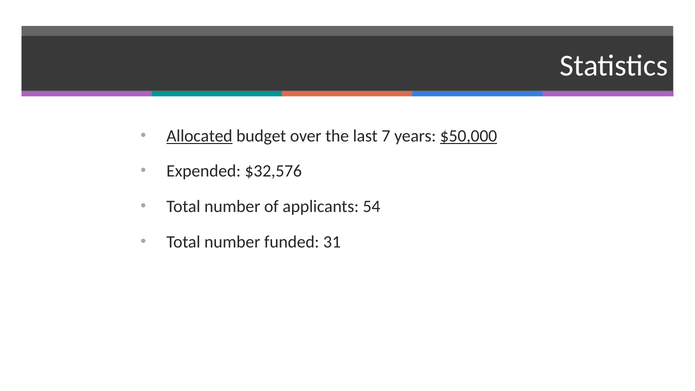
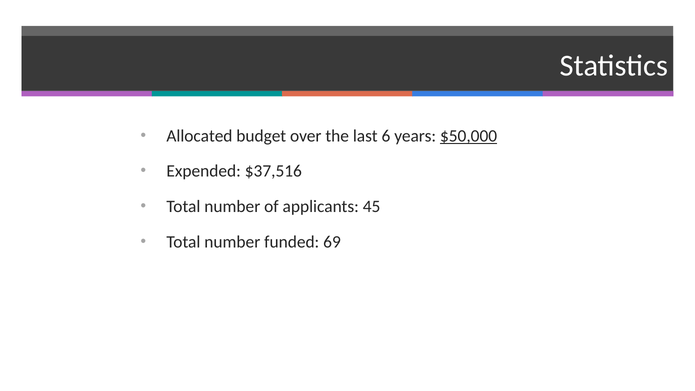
Allocated underline: present -> none
7: 7 -> 6
$32,576: $32,576 -> $37,516
54: 54 -> 45
31: 31 -> 69
